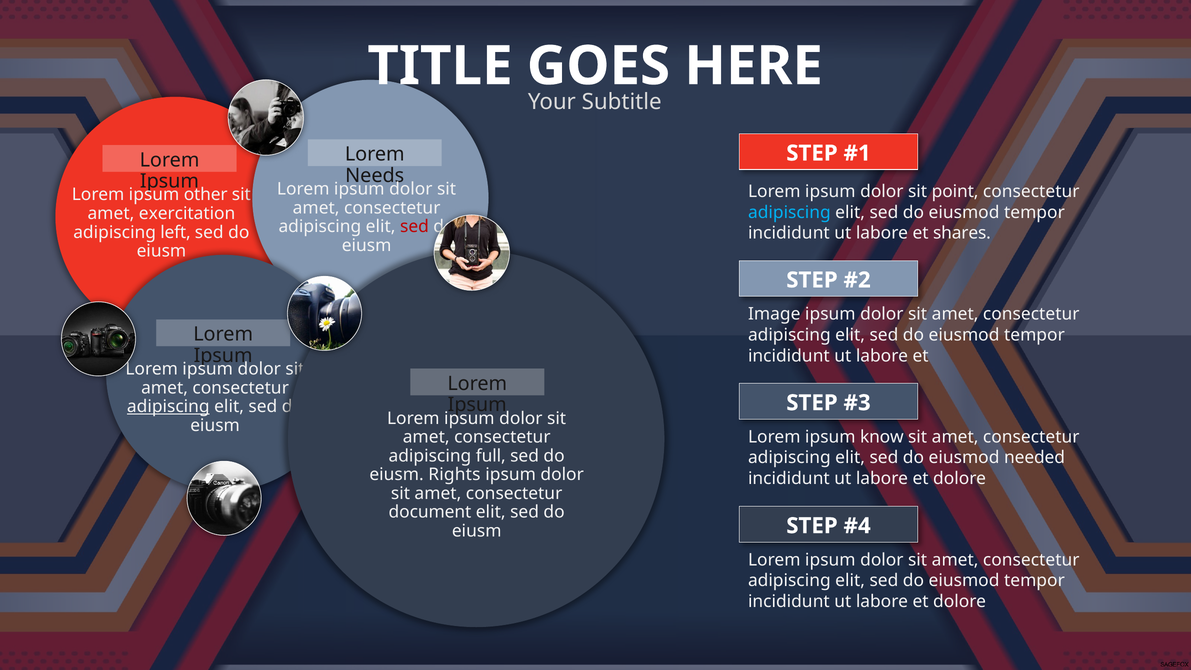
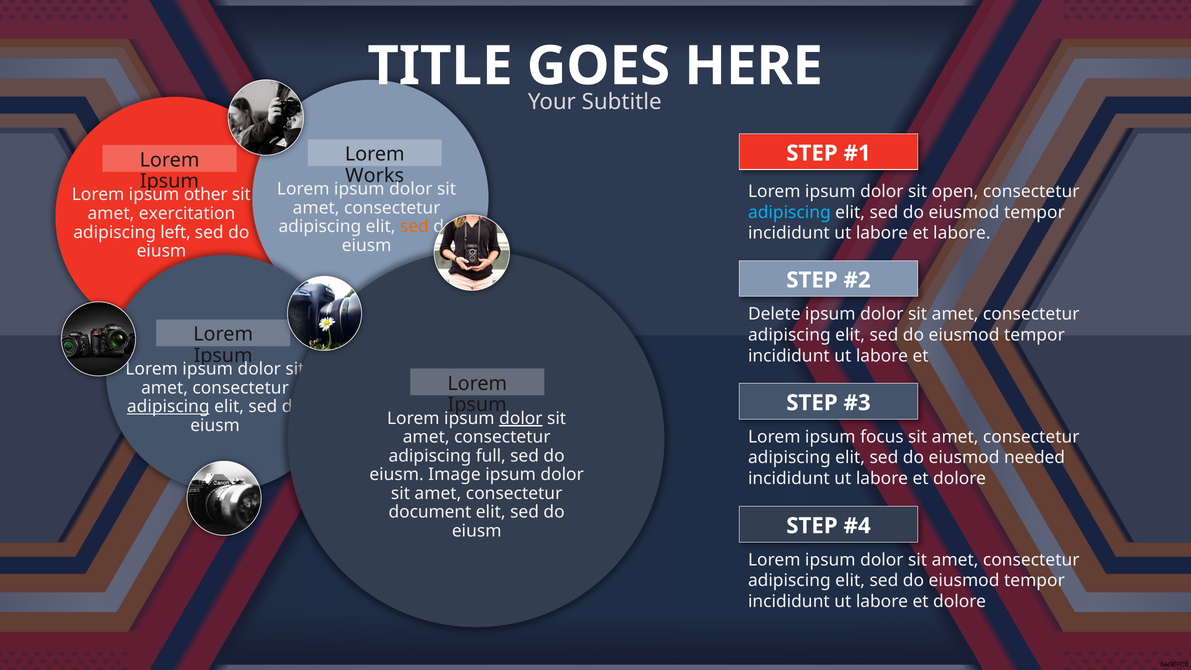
Needs: Needs -> Works
point: point -> open
sed at (414, 227) colour: red -> orange
et shares: shares -> labore
Image: Image -> Delete
dolor at (521, 418) underline: none -> present
know: know -> focus
Rights: Rights -> Image
